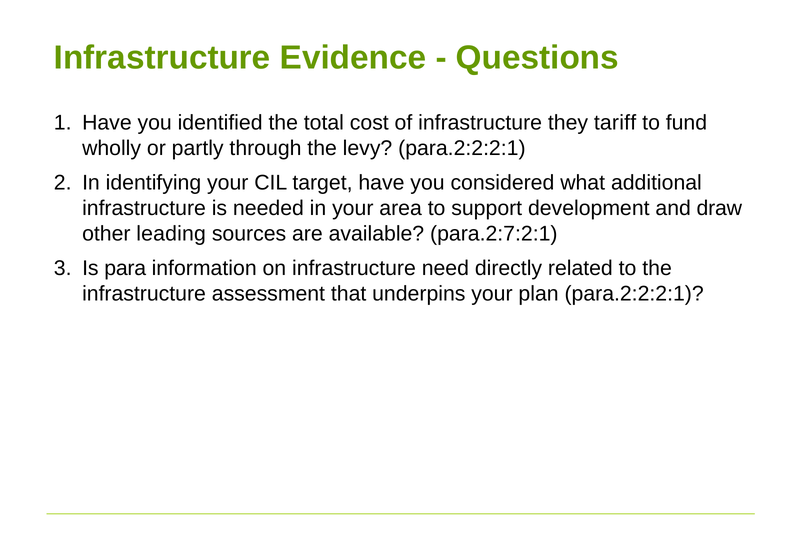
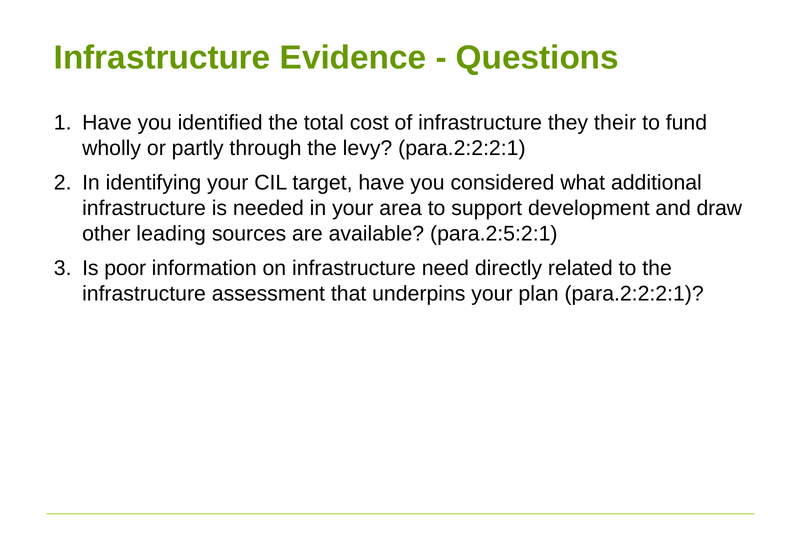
tariff: tariff -> their
para.2:7:2:1: para.2:7:2:1 -> para.2:5:2:1
para: para -> poor
